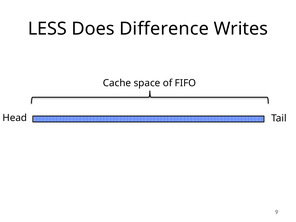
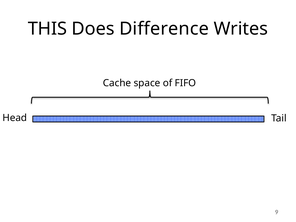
LESS: LESS -> THIS
